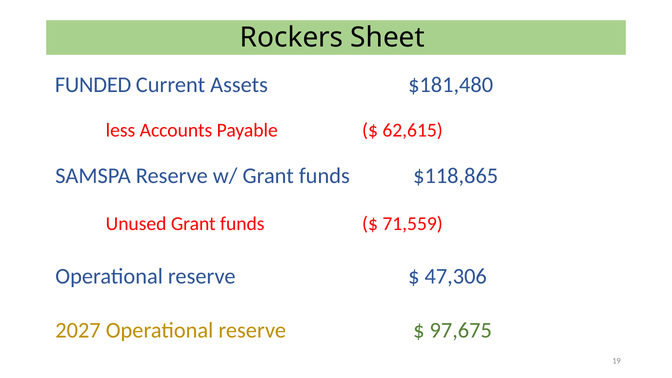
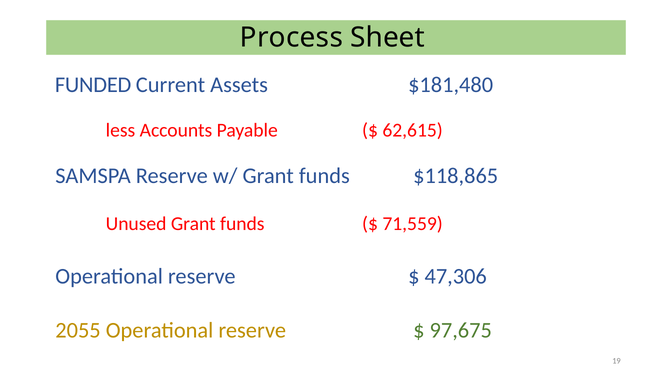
Rockers: Rockers -> Process
2027: 2027 -> 2055
